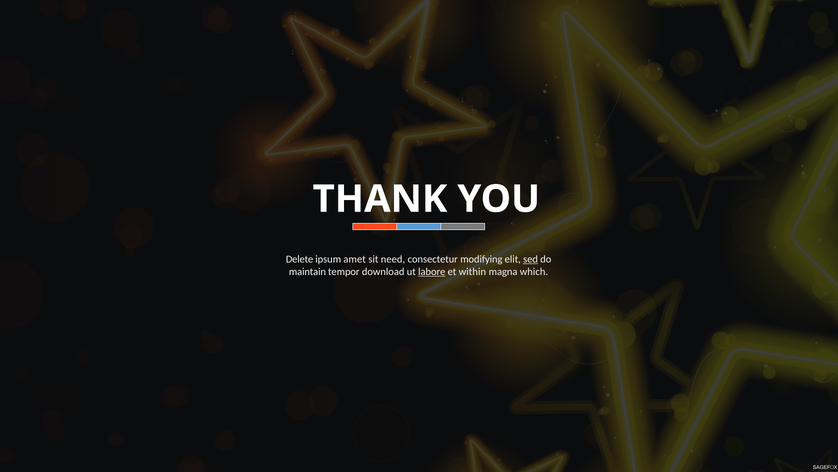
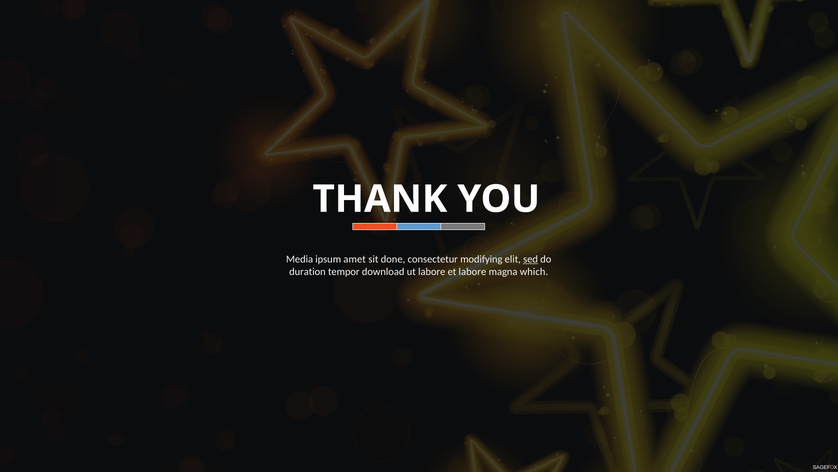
Delete: Delete -> Media
need: need -> done
maintain: maintain -> duration
labore at (432, 271) underline: present -> none
et within: within -> labore
